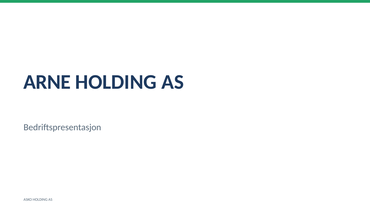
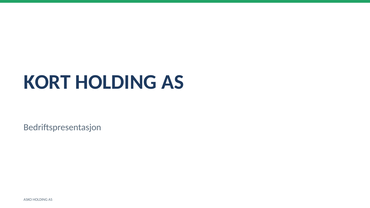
ARNE: ARNE -> KORT
